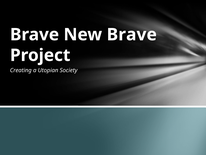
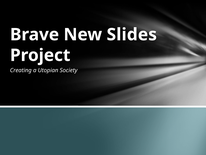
New Brave: Brave -> Slides
